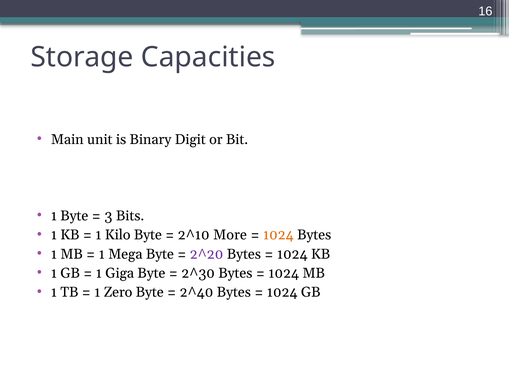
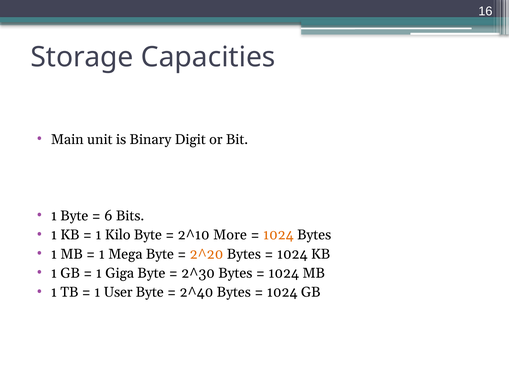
3: 3 -> 6
2^20 colour: purple -> orange
Zero: Zero -> User
